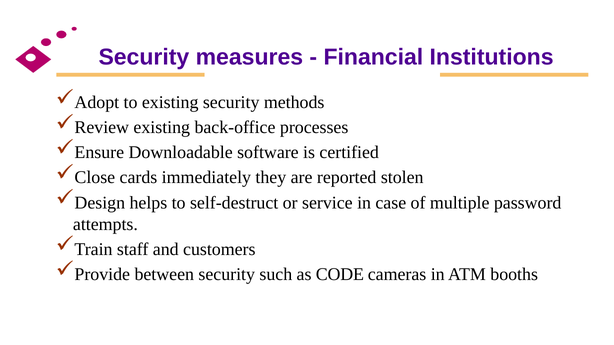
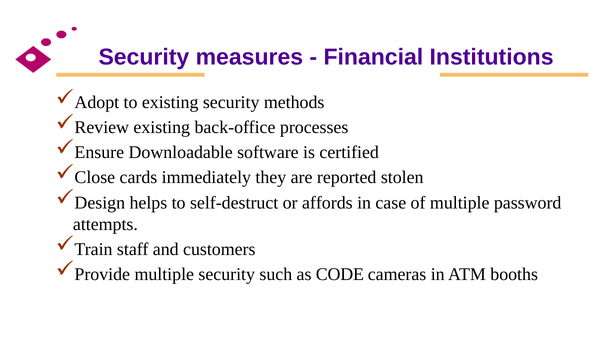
service: service -> affords
Provide between: between -> multiple
